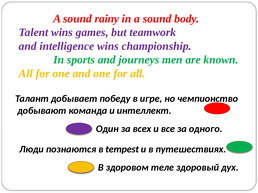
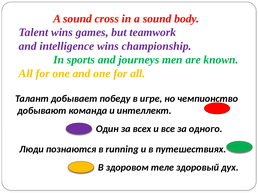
rainy: rainy -> cross
tempest: tempest -> running
